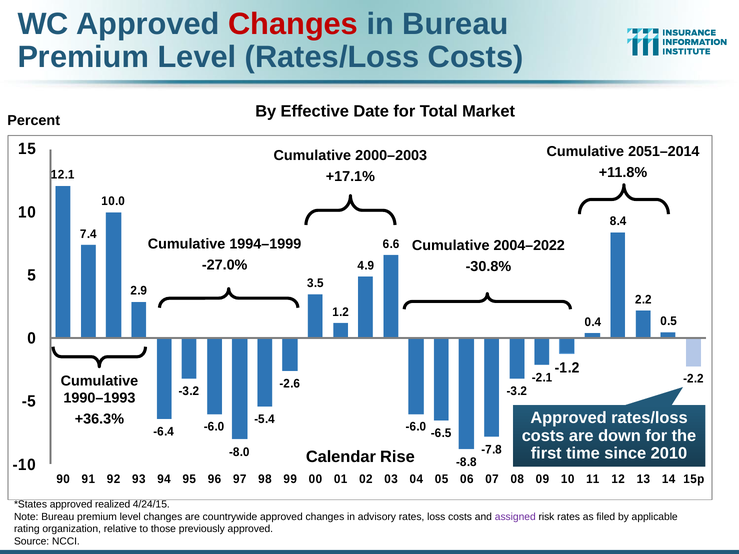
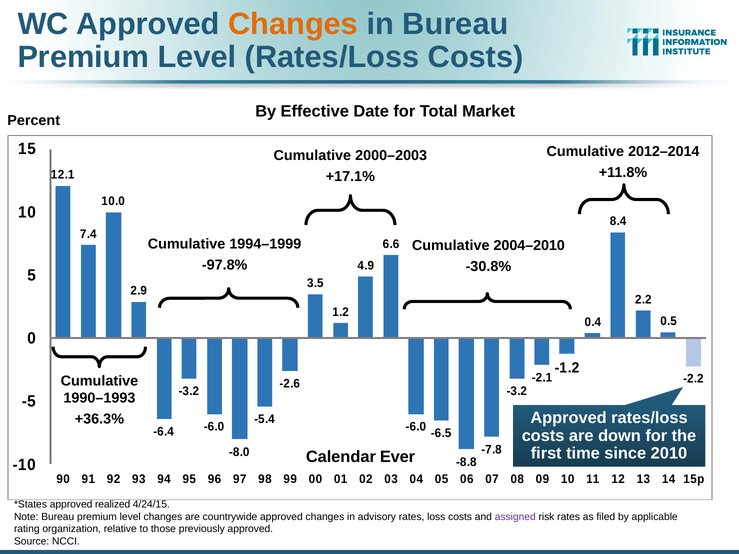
Changes at (293, 24) colour: red -> orange
2051–2014: 2051–2014 -> 2012–2014
2004–2022: 2004–2022 -> 2004–2010
-27.0%: -27.0% -> -97.8%
Rise: Rise -> Ever
